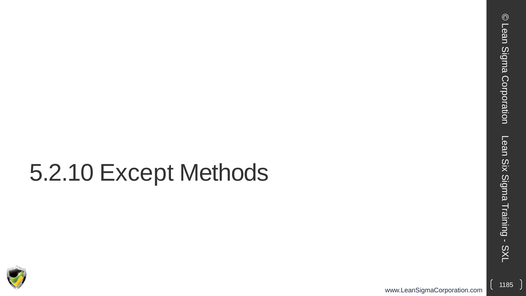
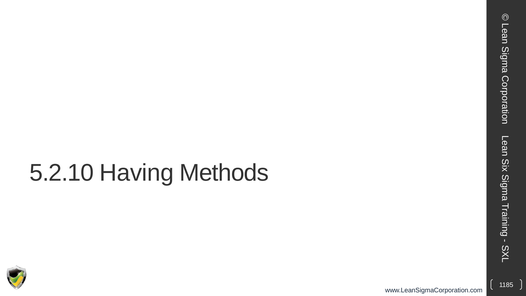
Except: Except -> Having
